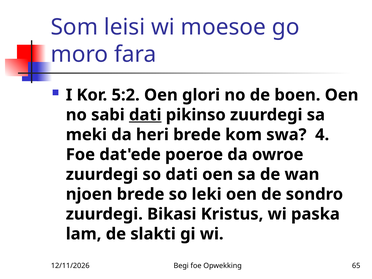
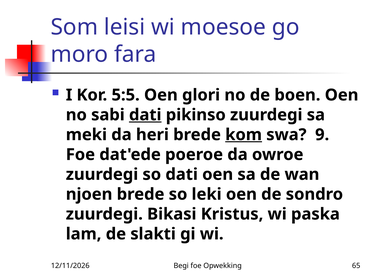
5:2: 5:2 -> 5:5
kom underline: none -> present
4: 4 -> 9
